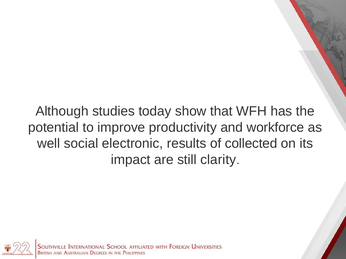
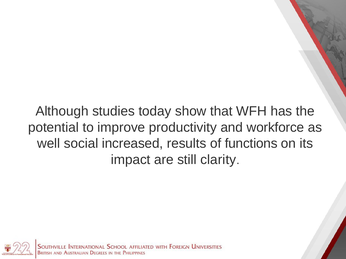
electronic: electronic -> increased
collected: collected -> functions
